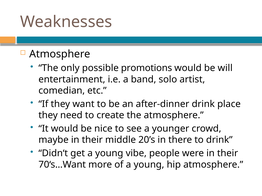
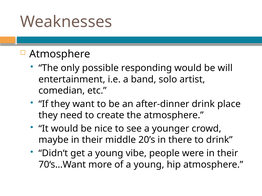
promotions: promotions -> responding
